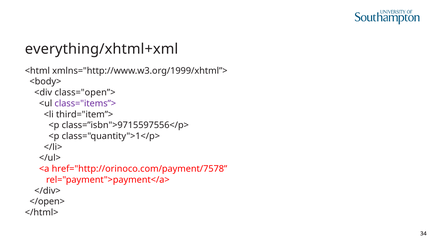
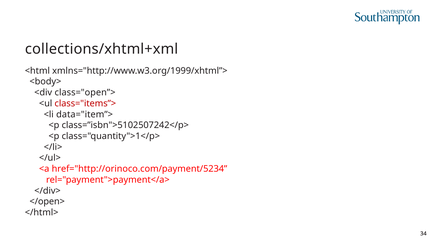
everything/xhtml+xml: everything/xhtml+xml -> collections/xhtml+xml
class="items”> colour: purple -> red
third="item”>: third="item”> -> data="item”>
class=”isbn">9715597556</p>: class=”isbn">9715597556</p> -> class=”isbn">5102507242</p>
href="http://orinoco.com/payment/7578: href="http://orinoco.com/payment/7578 -> href="http://orinoco.com/payment/5234
